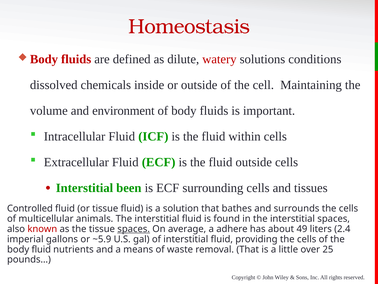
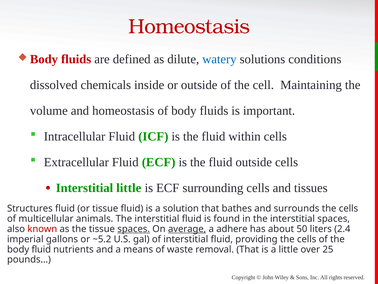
watery colour: red -> blue
and environment: environment -> homeostasis
Interstitial been: been -> little
Controlled: Controlled -> Structures
average underline: none -> present
49: 49 -> 50
~5.9: ~5.9 -> ~5.2
